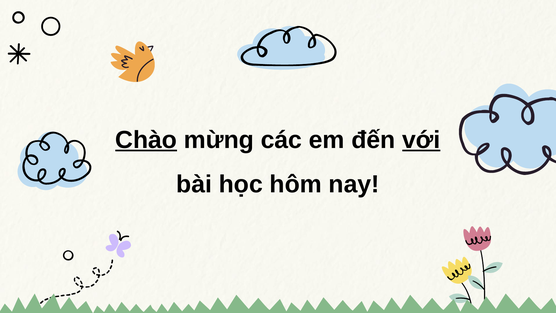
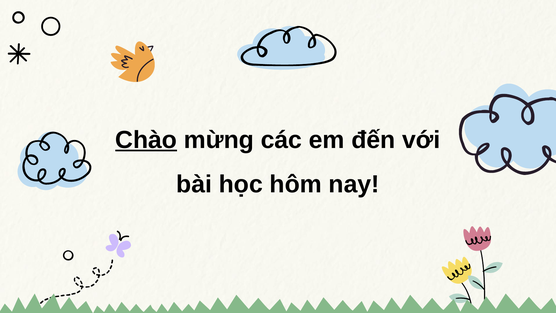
với underline: present -> none
